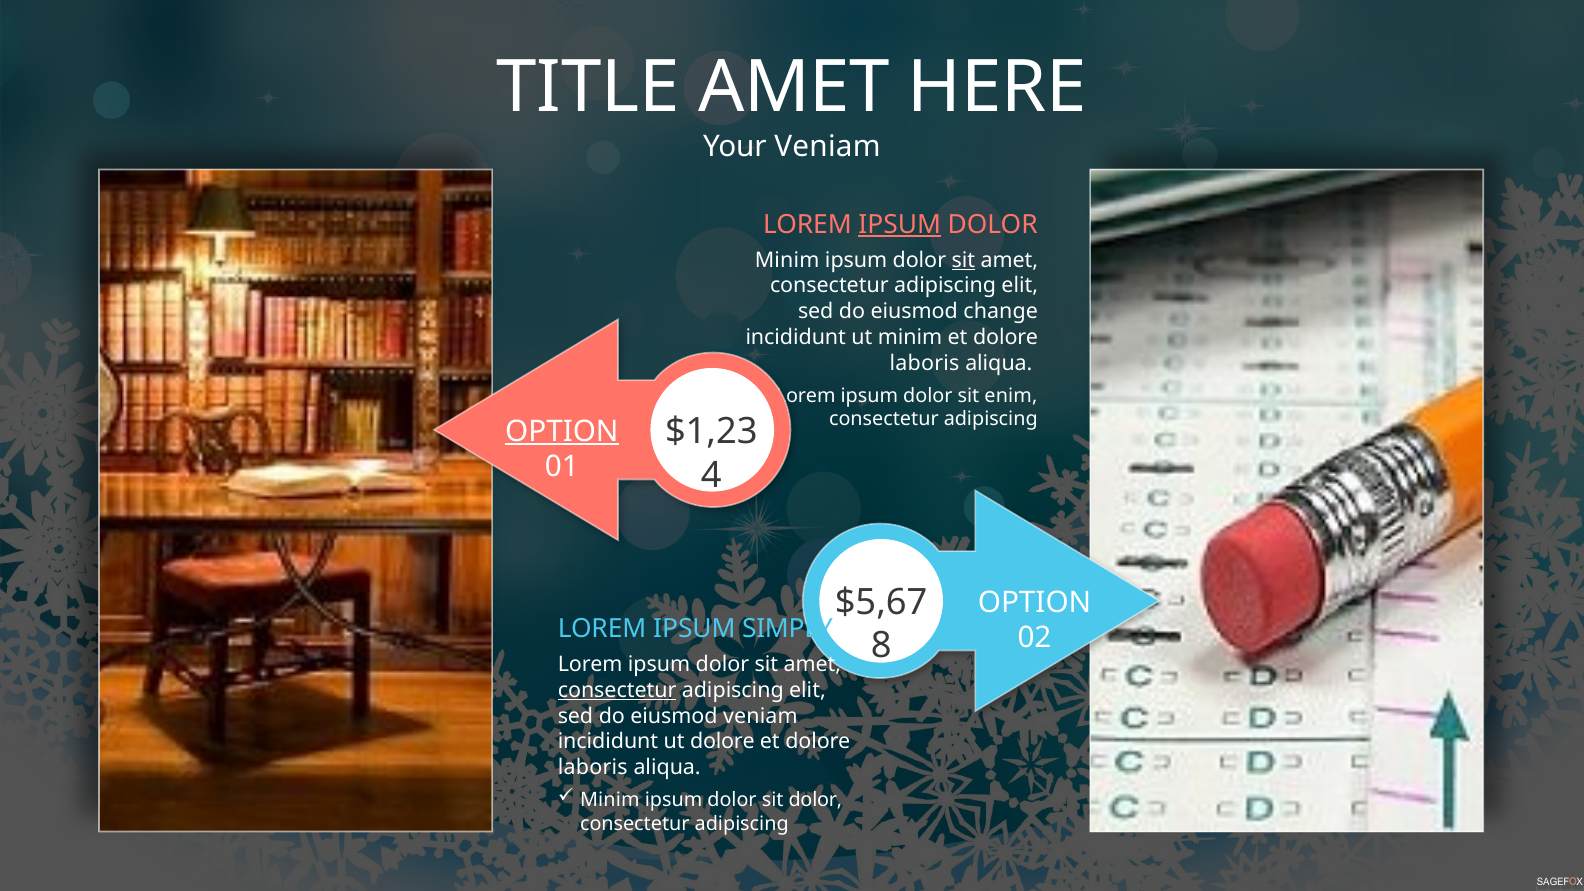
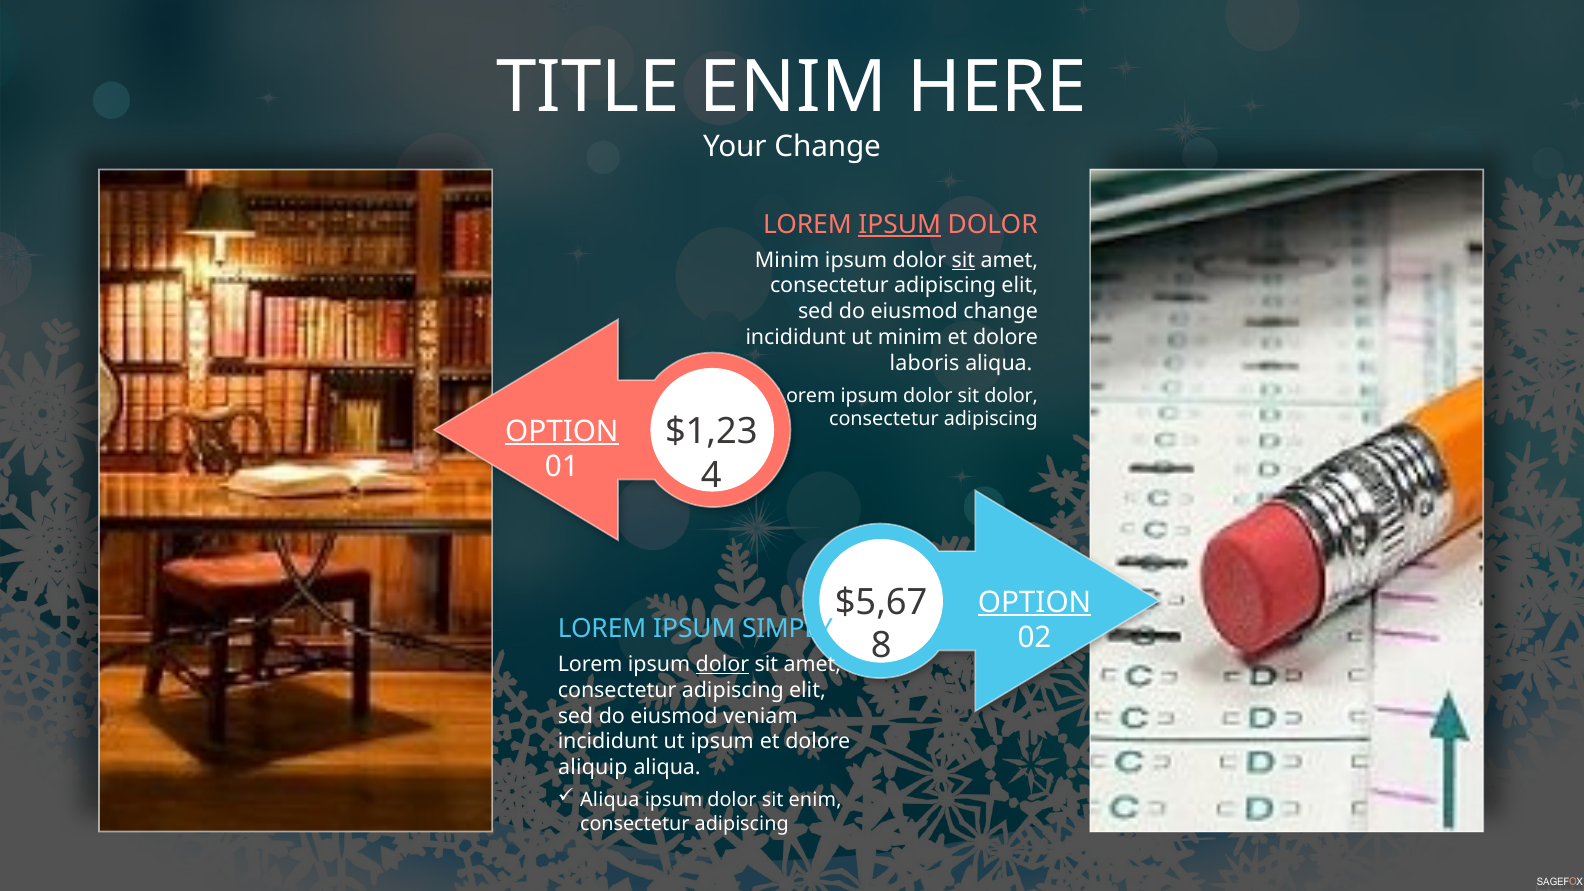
TITLE AMET: AMET -> ENIM
Your Veniam: Veniam -> Change
sit enim: enim -> dolor
OPTION at (1035, 602) underline: none -> present
dolor at (722, 664) underline: none -> present
consectetur at (617, 690) underline: present -> none
ut dolore: dolore -> ipsum
laboris at (593, 767): laboris -> aliquip
Minim at (610, 800): Minim -> Aliqua
sit dolor: dolor -> enim
